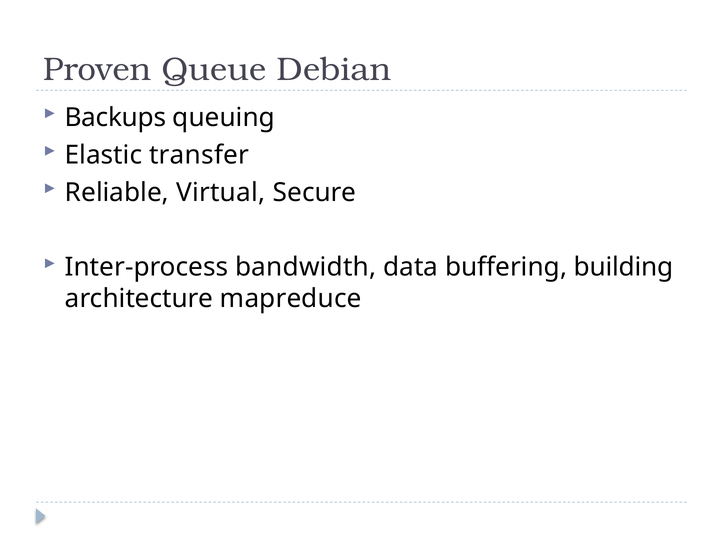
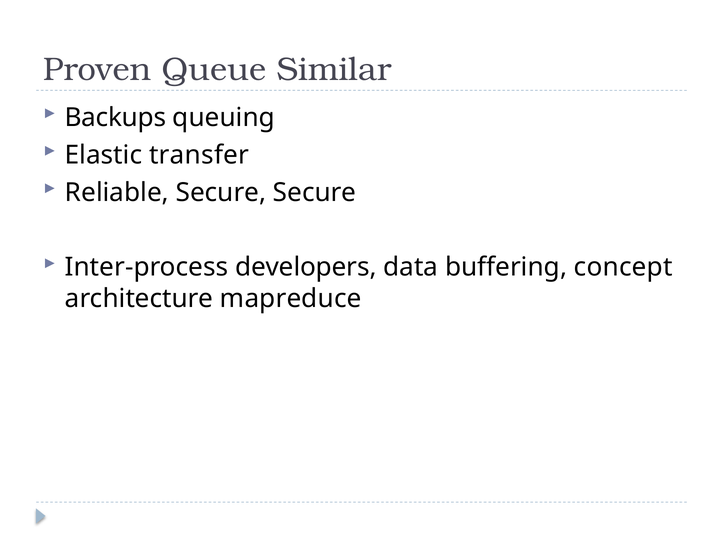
Debian: Debian -> Similar
Reliable Virtual: Virtual -> Secure
bandwidth: bandwidth -> developers
building: building -> concept
